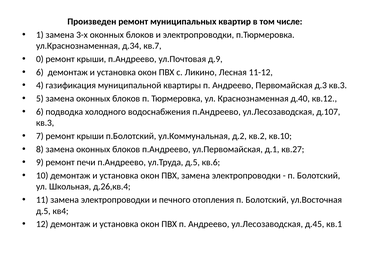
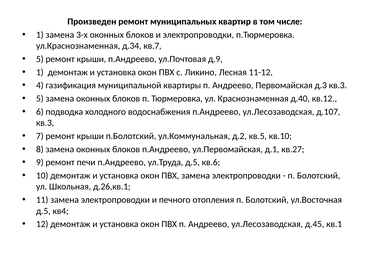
0 at (40, 59): 0 -> 5
6 at (40, 72): 6 -> 1
кв.2: кв.2 -> кв.5
д.26,кв.4: д.26,кв.4 -> д.26,кв.1
